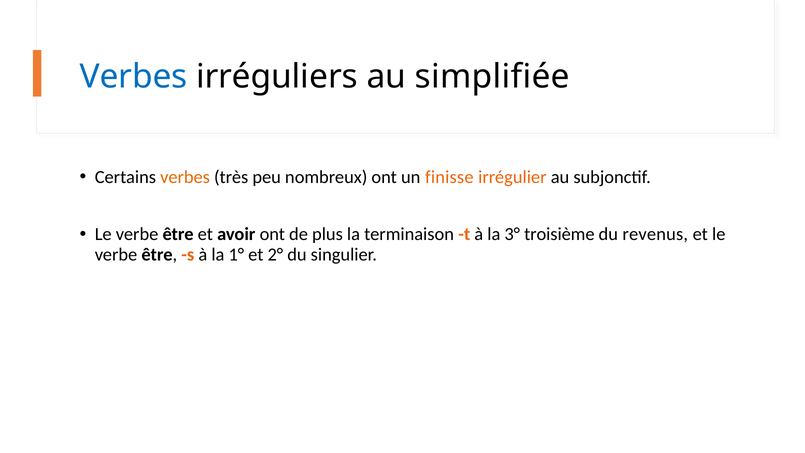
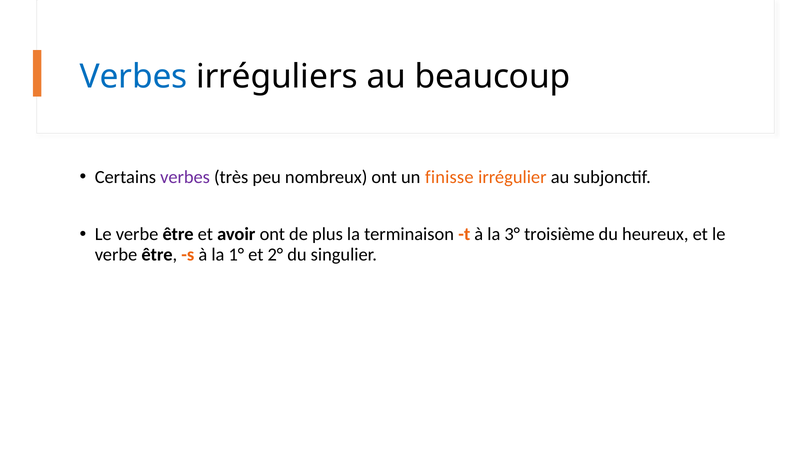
simplifiée: simplifiée -> beaucoup
verbes at (185, 177) colour: orange -> purple
revenus: revenus -> heureux
